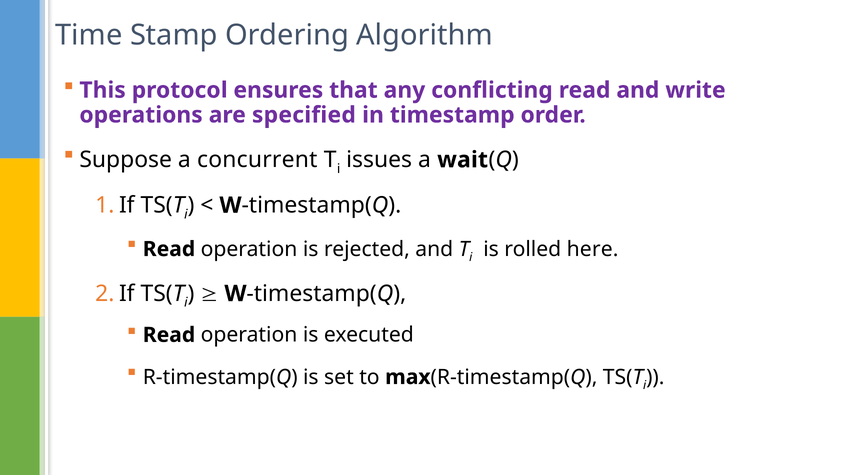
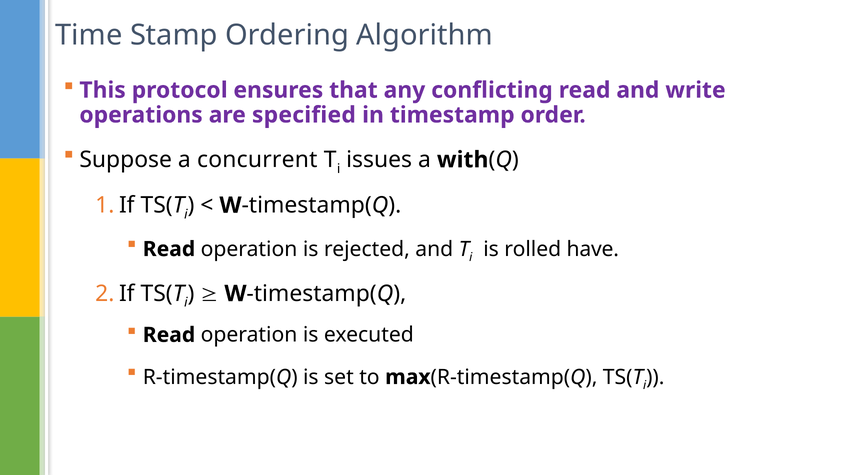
wait: wait -> with
here: here -> have
